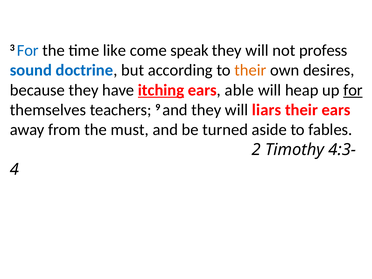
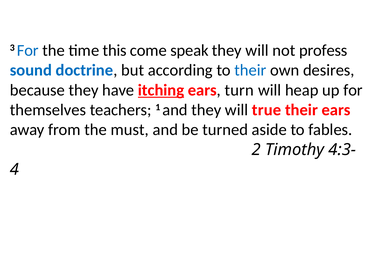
like: like -> this
their at (250, 70) colour: orange -> blue
able: able -> turn
for at (353, 90) underline: present -> none
9: 9 -> 1
liars: liars -> true
